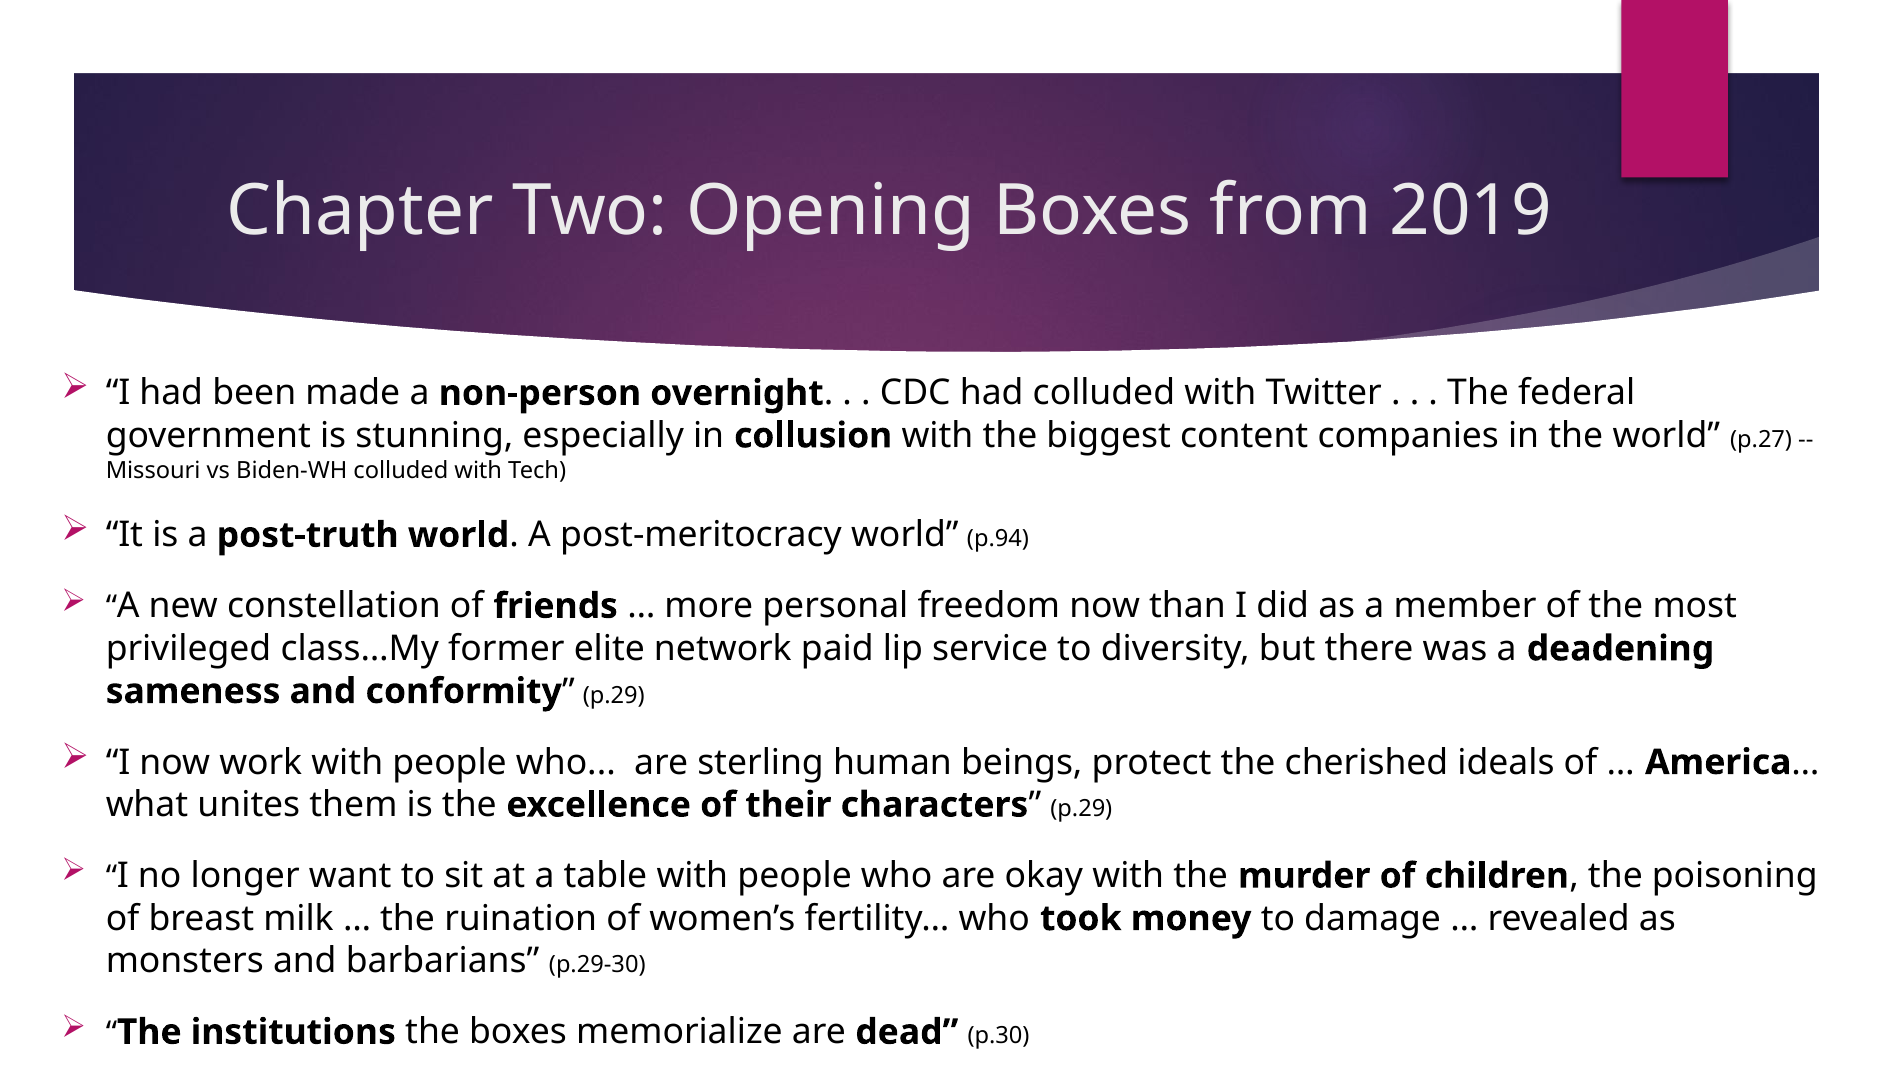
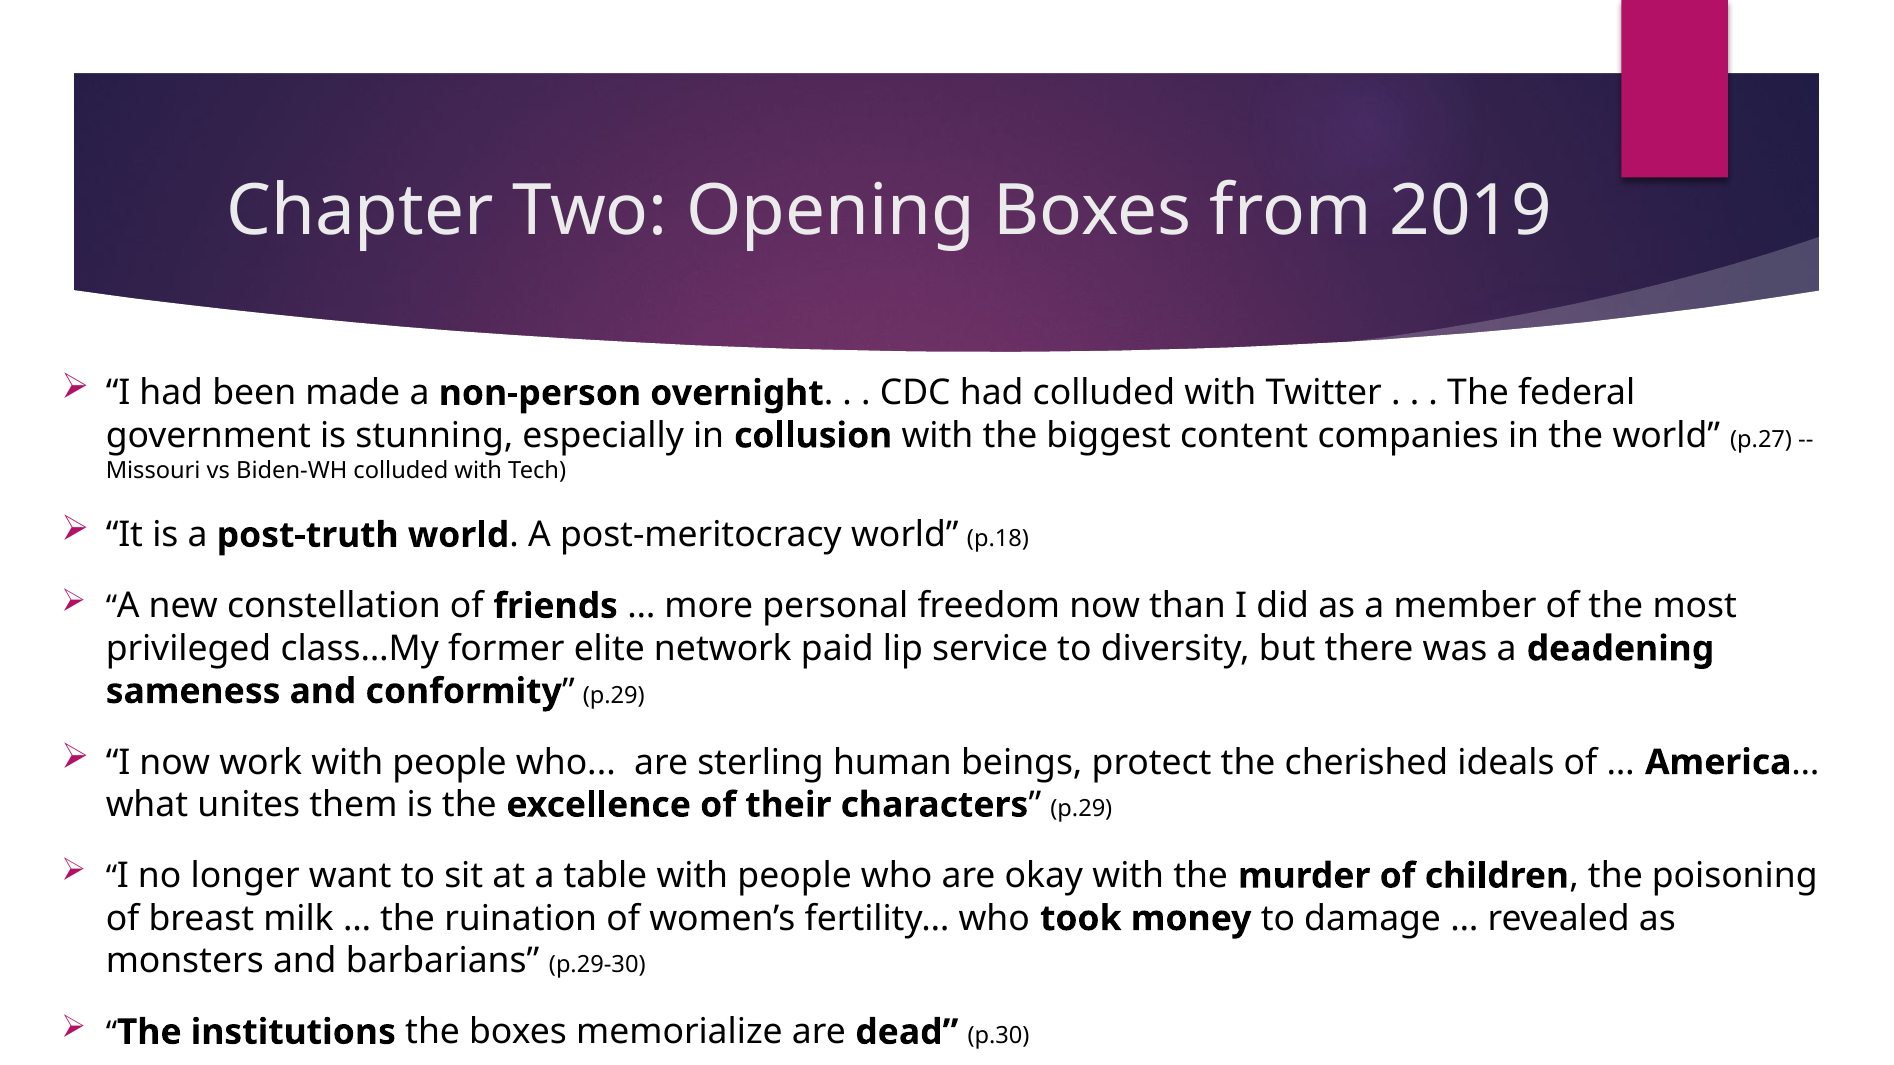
p.94: p.94 -> p.18
